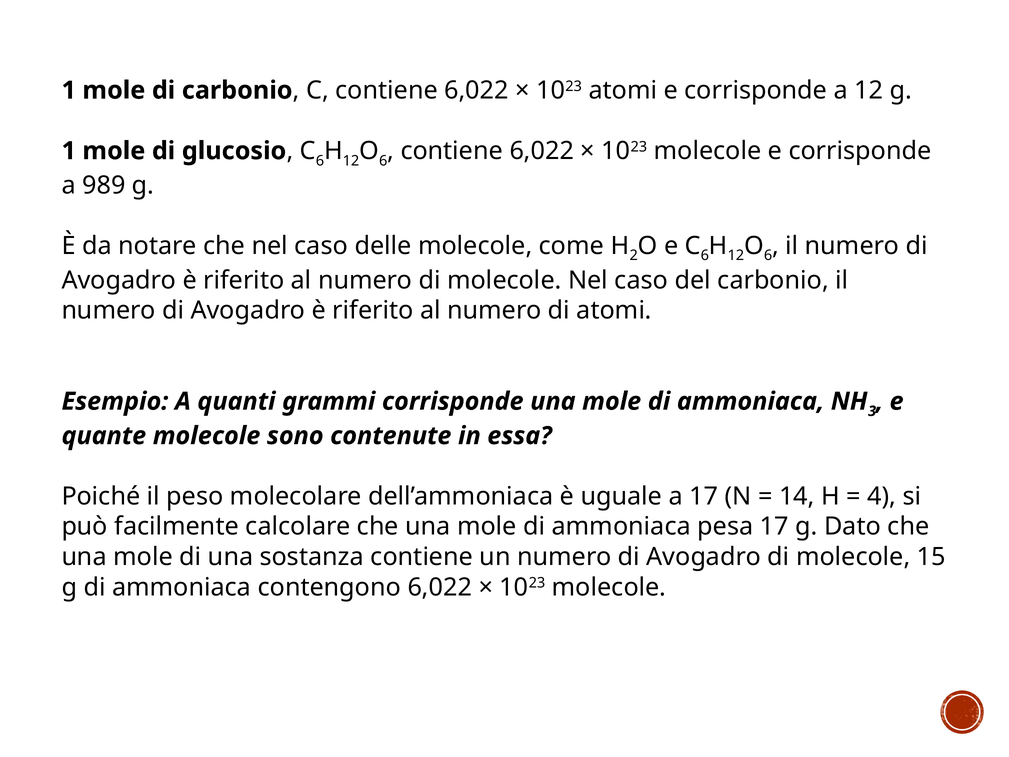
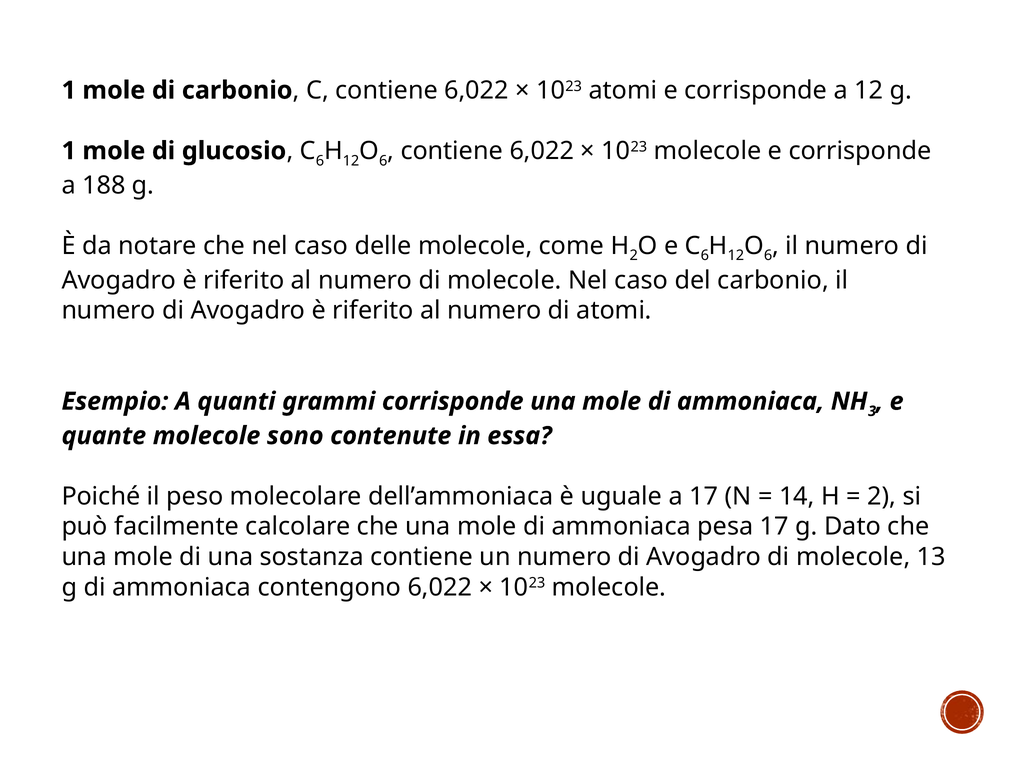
989: 989 -> 188
4 at (882, 496): 4 -> 2
15: 15 -> 13
